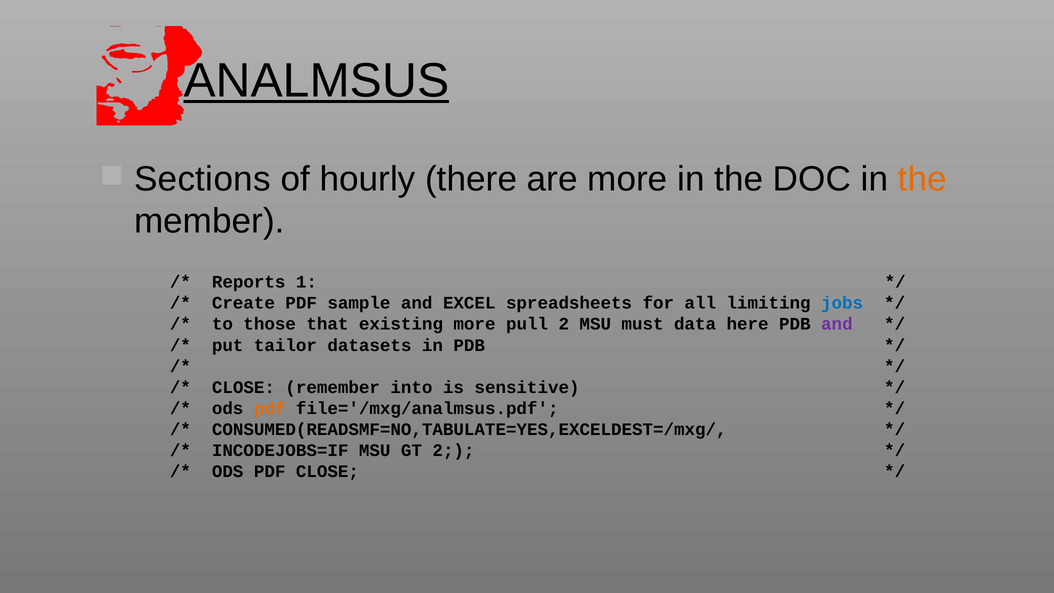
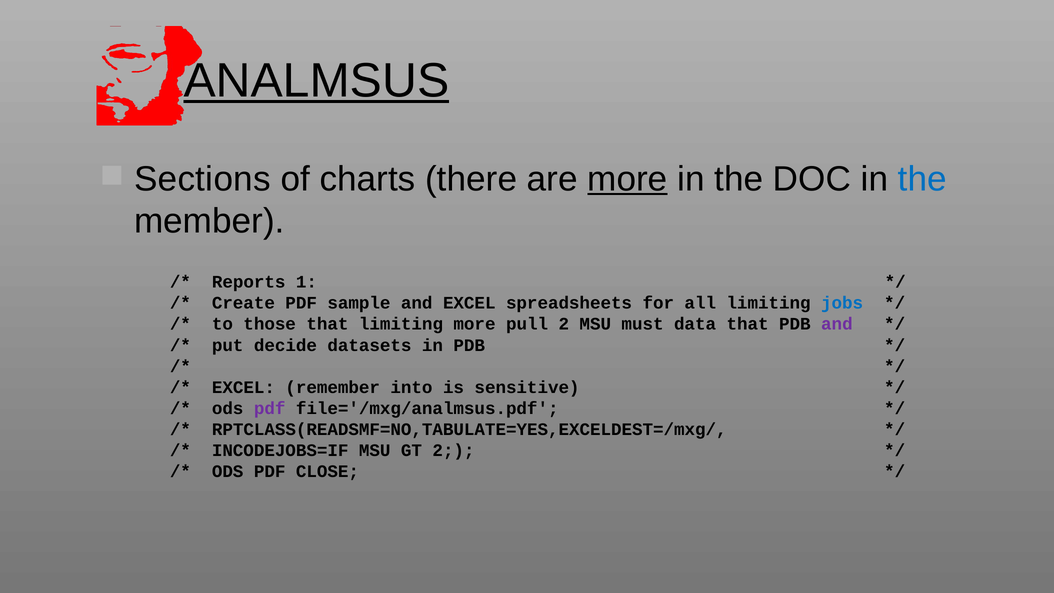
hourly: hourly -> charts
more at (627, 179) underline: none -> present
the at (922, 179) colour: orange -> blue
that existing: existing -> limiting
data here: here -> that
tailor: tailor -> decide
CLOSE at (243, 387): CLOSE -> EXCEL
pdf at (270, 408) colour: orange -> purple
CONSUMED(READSMF=NO,TABULATE=YES,EXCELDEST=/mxg/: CONSUMED(READSMF=NO,TABULATE=YES,EXCELDEST=/mxg/ -> RPTCLASS(READSMF=NO,TABULATE=YES,EXCELDEST=/mxg/
